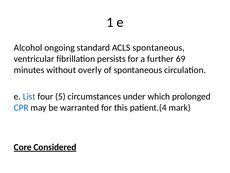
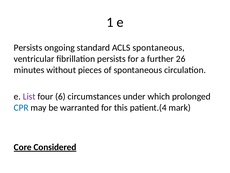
Alcohol at (28, 48): Alcohol -> Persists
69: 69 -> 26
overly: overly -> pieces
List colour: blue -> purple
5: 5 -> 6
